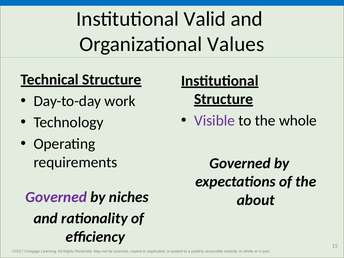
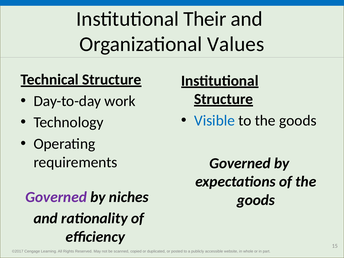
Valid: Valid -> Their
Visible colour: purple -> blue
to the whole: whole -> goods
about at (256, 200): about -> goods
